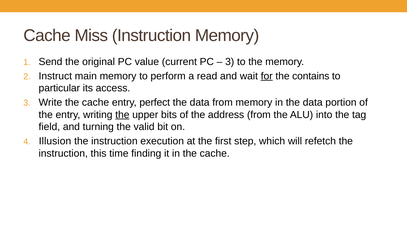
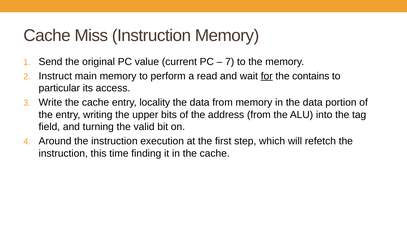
3 at (230, 62): 3 -> 7
perfect: perfect -> locality
the at (122, 115) underline: present -> none
Illusion: Illusion -> Around
